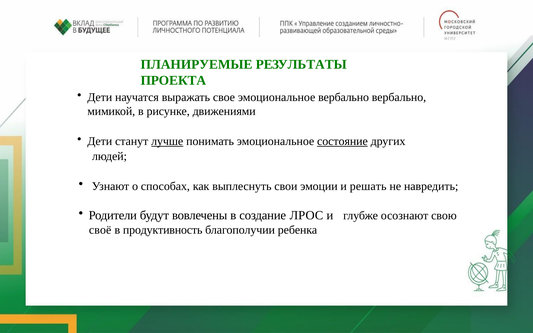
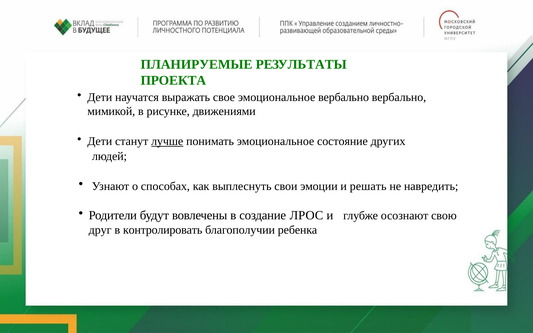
состояние underline: present -> none
своё: своё -> друг
продуктивность: продуктивность -> контролировать
